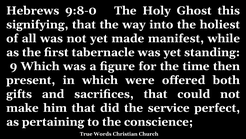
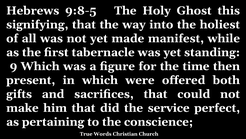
9:8-0: 9:8-0 -> 9:8-5
